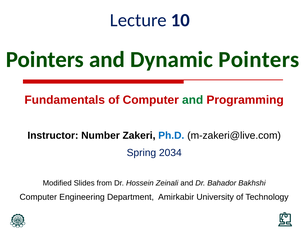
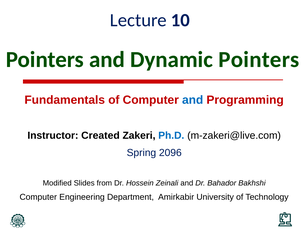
and at (193, 100) colour: green -> blue
Number: Number -> Created
2034: 2034 -> 2096
